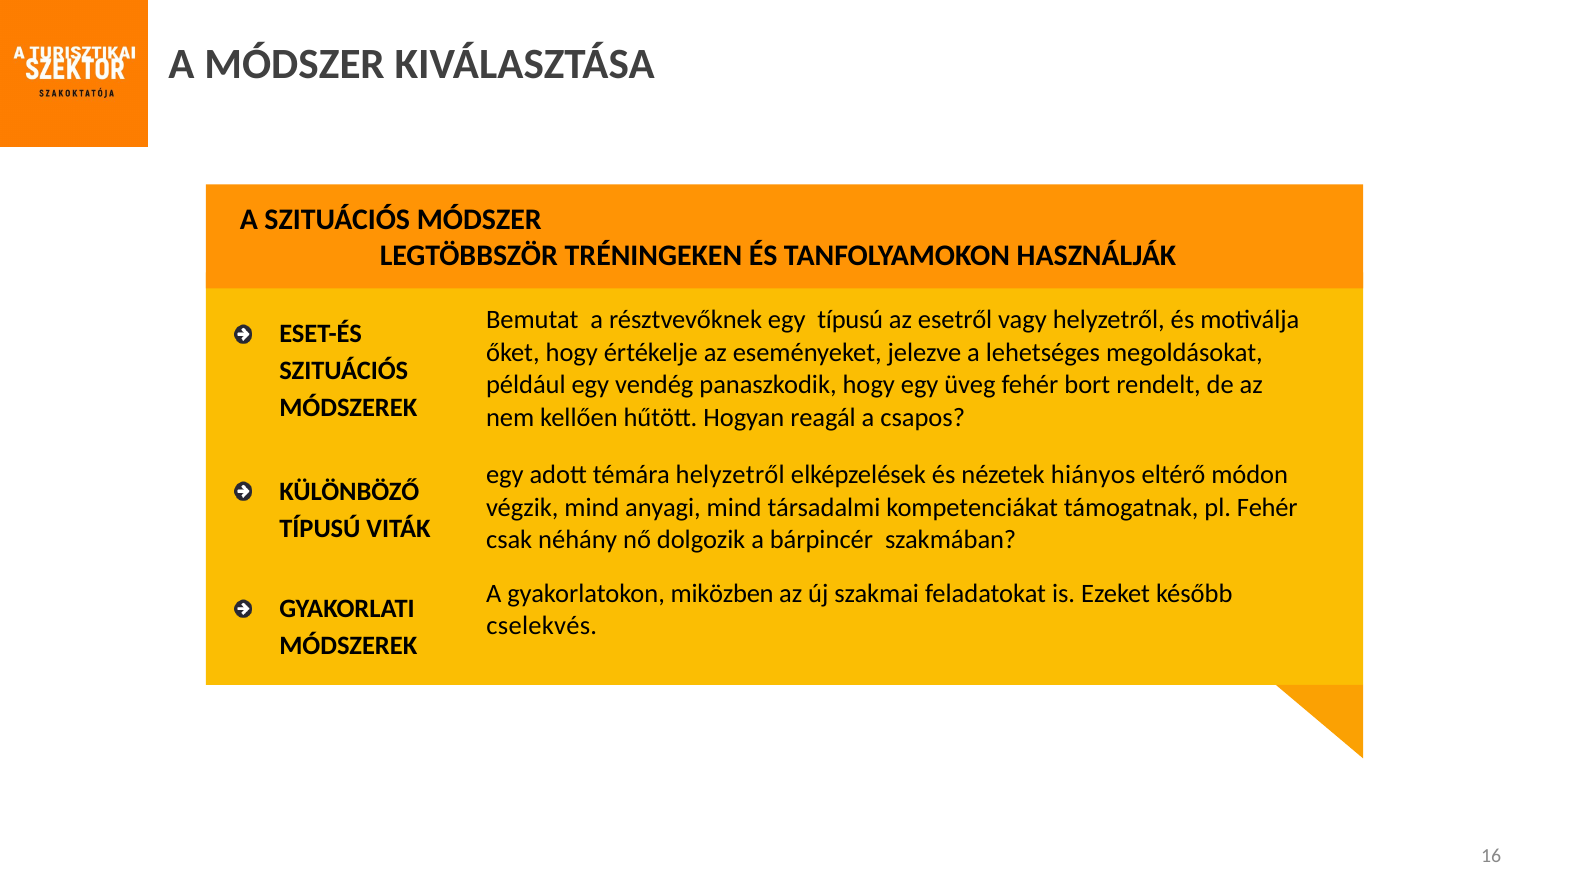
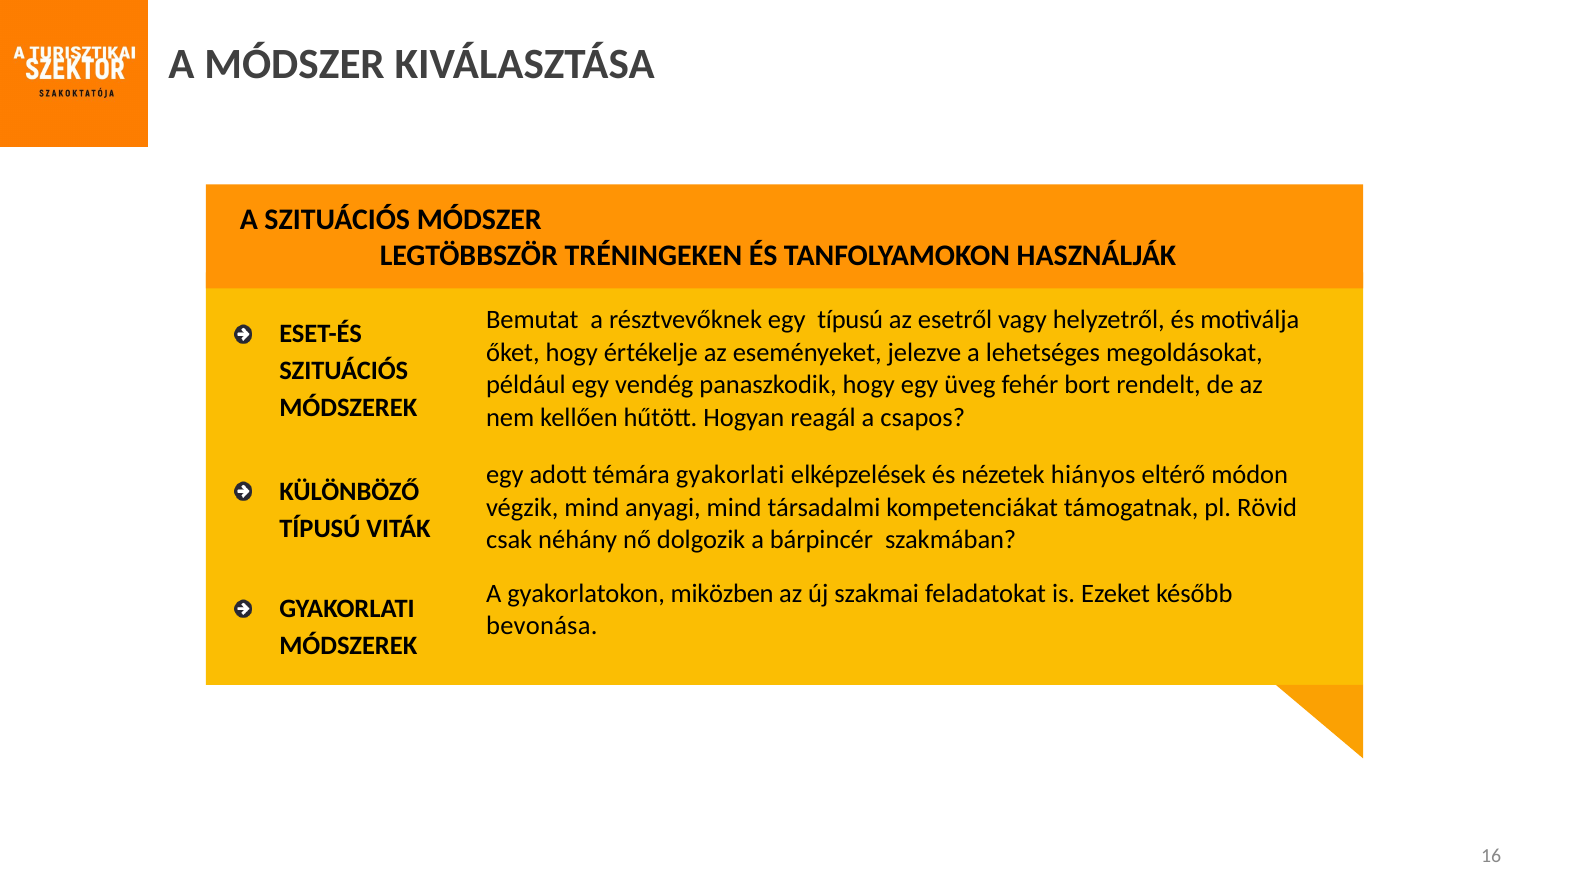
témára helyzetről: helyzetről -> gyakorlati
pl Fehér: Fehér -> Rövid
cselekvés: cselekvés -> bevonása
